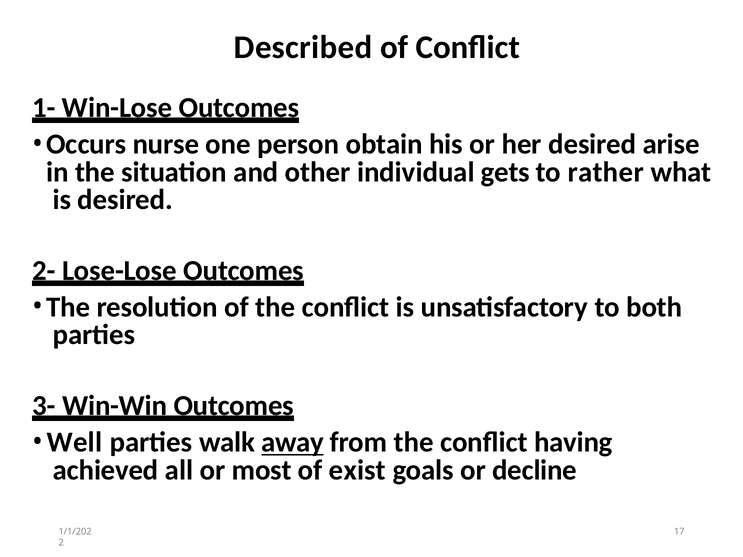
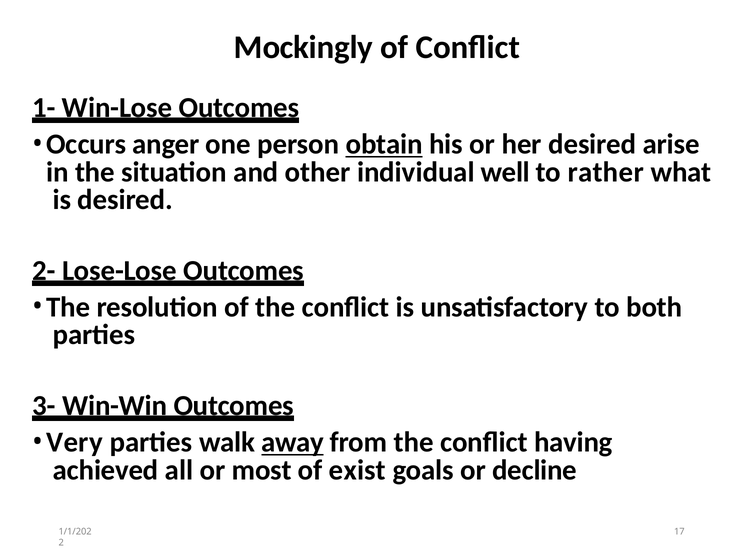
Described: Described -> Mockingly
nurse: nurse -> anger
obtain underline: none -> present
gets: gets -> well
Well: Well -> Very
